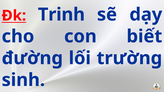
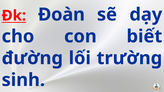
Trinh: Trinh -> Đoàn
